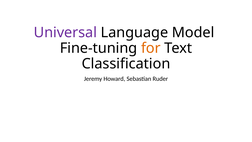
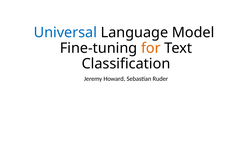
Universal colour: purple -> blue
